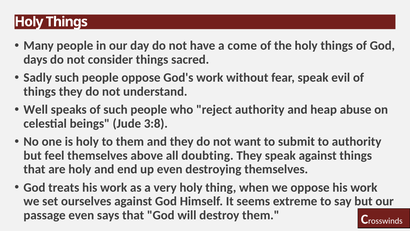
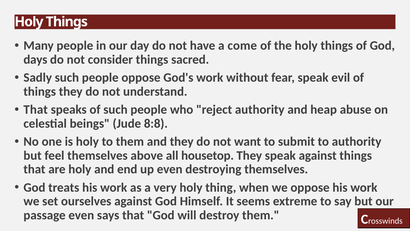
Well at (36, 109): Well -> That
3:8: 3:8 -> 8:8
doubting: doubting -> housetop
